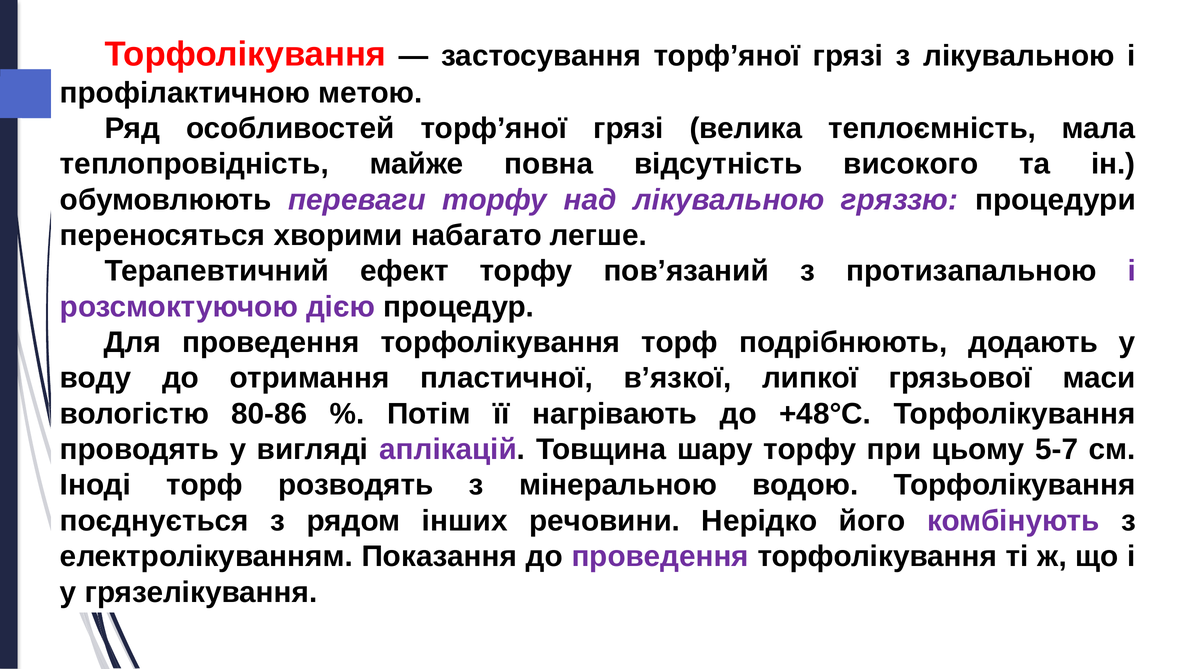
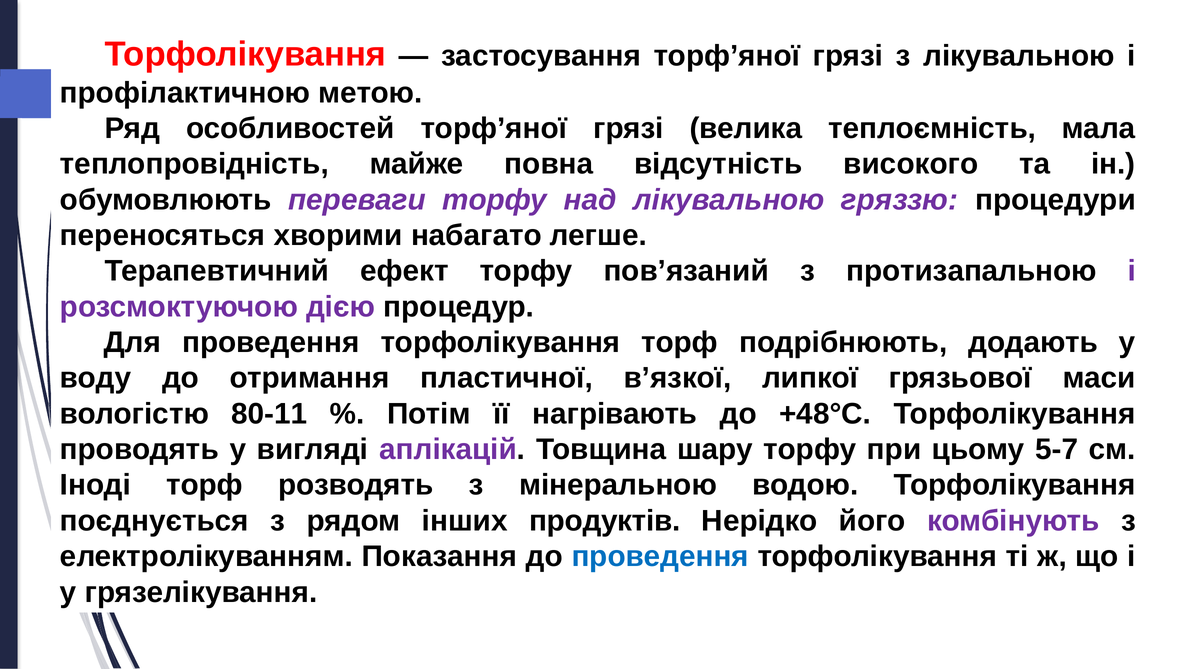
80-86: 80-86 -> 80-11
речовини: речовини -> продуктів
проведення at (660, 556) colour: purple -> blue
